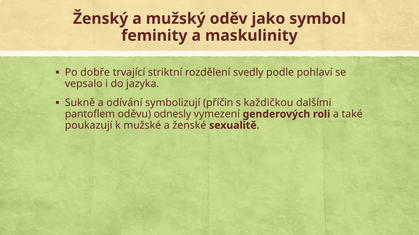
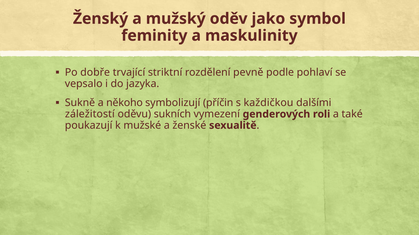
svedly: svedly -> pevně
odívání: odívání -> někoho
pantoflem: pantoflem -> záležitostí
odnesly: odnesly -> sukních
